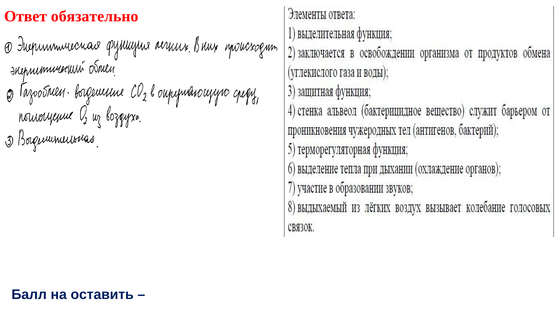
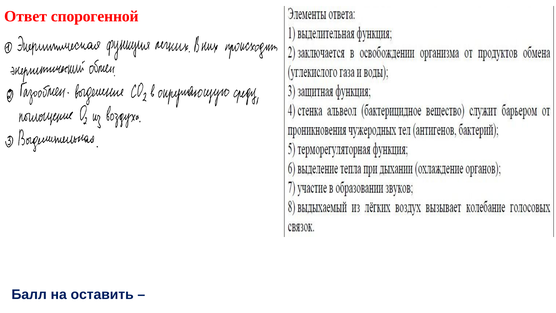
обязательно: обязательно -> спорогенной
